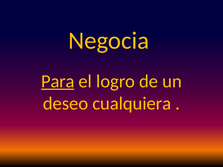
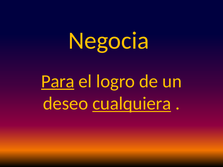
cualquiera underline: none -> present
